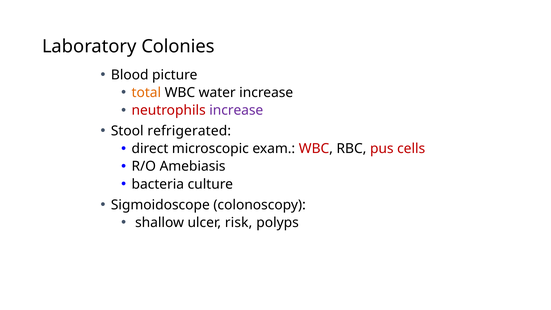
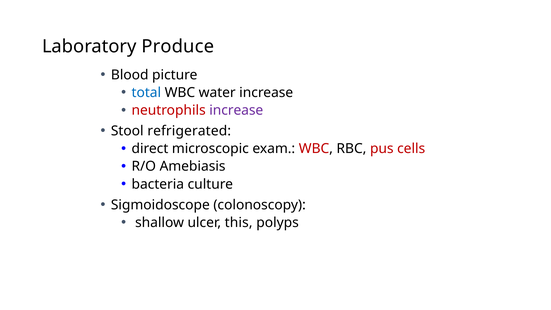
Colonies: Colonies -> Produce
total colour: orange -> blue
risk: risk -> this
